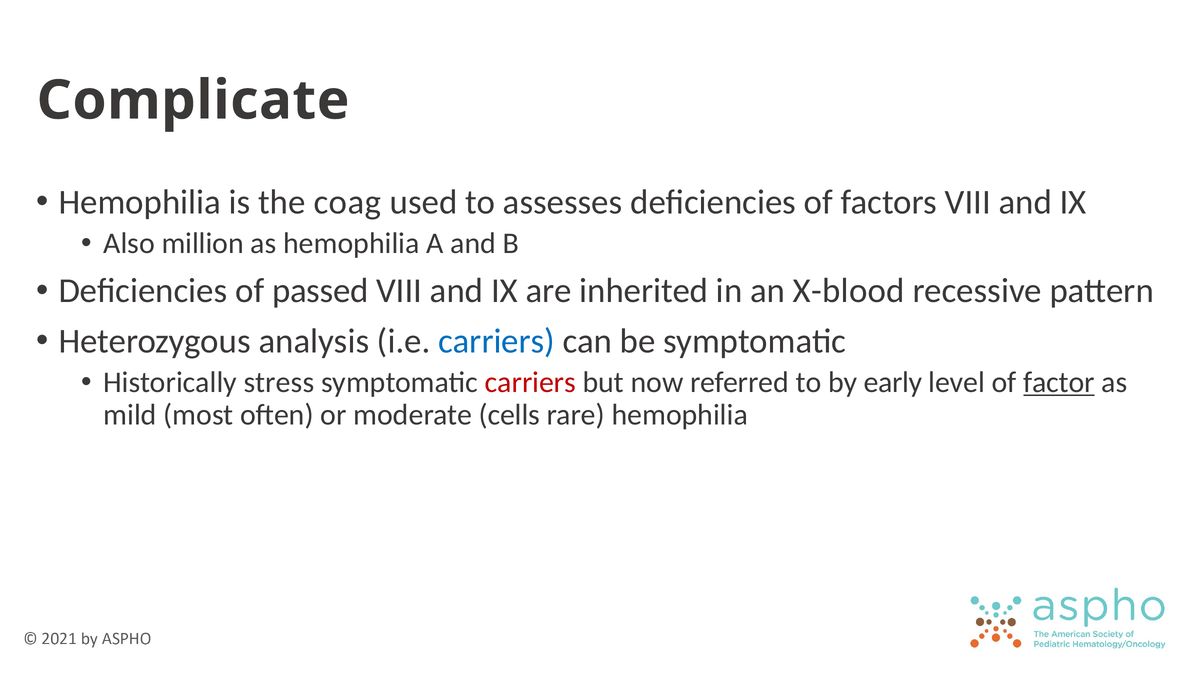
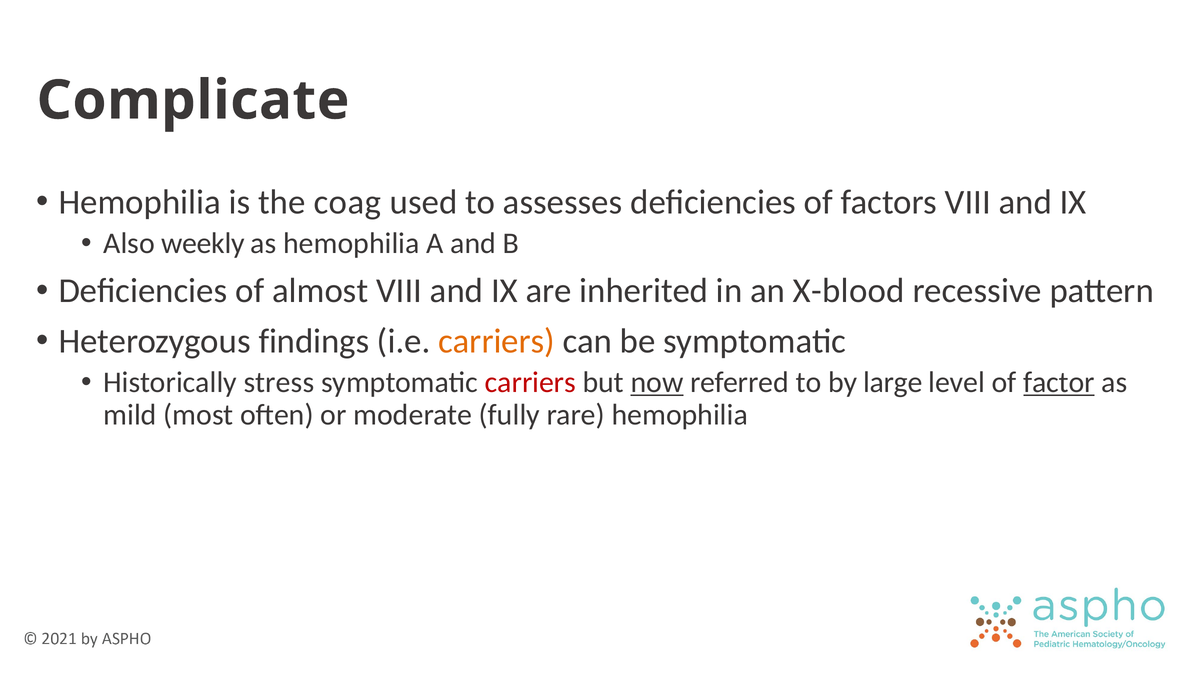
million: million -> weekly
passed: passed -> almost
analysis: analysis -> findings
carriers at (497, 341) colour: blue -> orange
now underline: none -> present
early: early -> large
cells: cells -> fully
